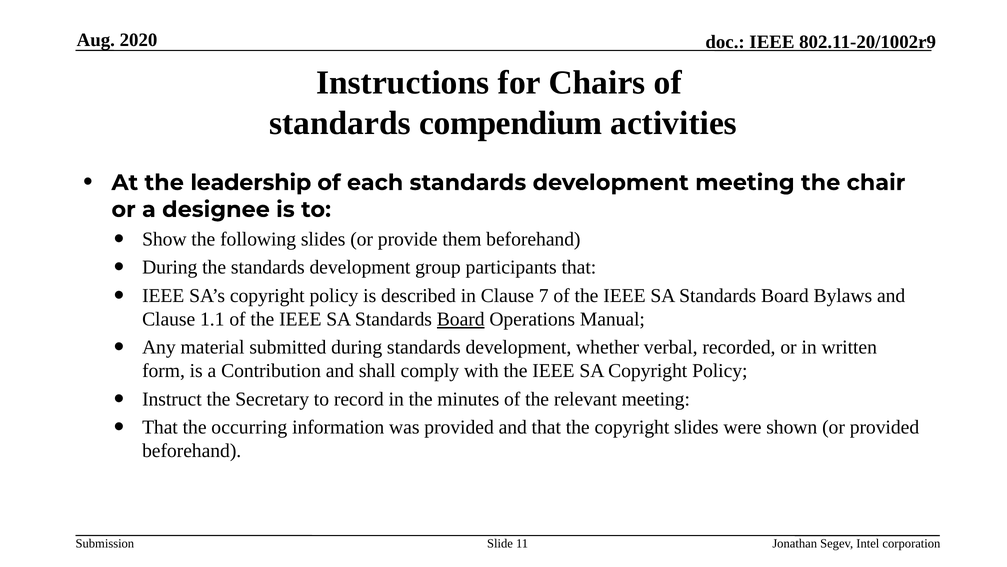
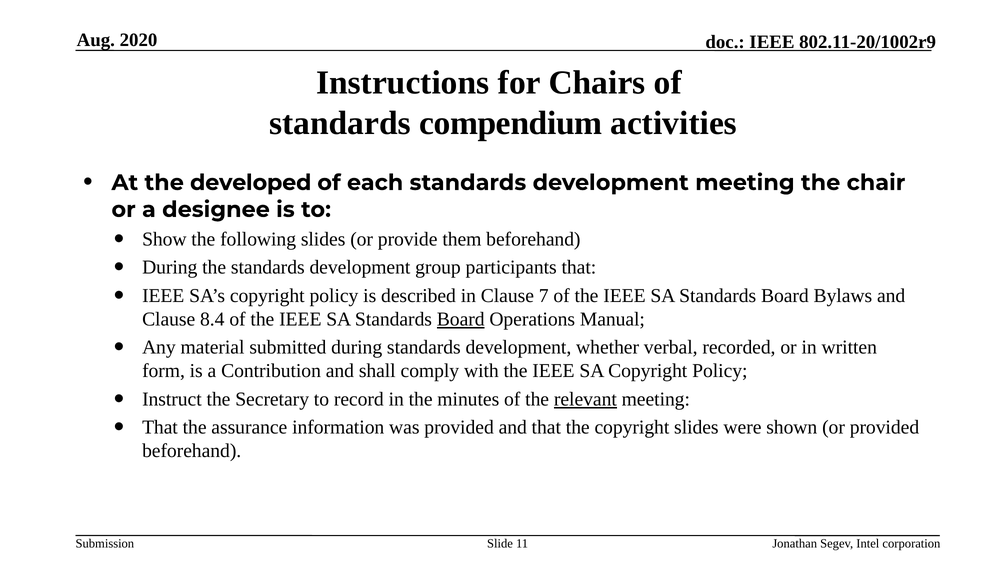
leadership: leadership -> developed
1.1: 1.1 -> 8.4
relevant underline: none -> present
occurring: occurring -> assurance
